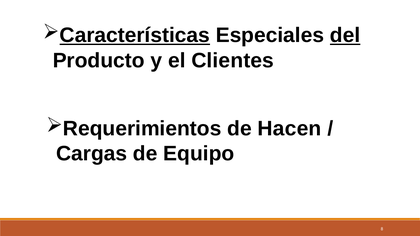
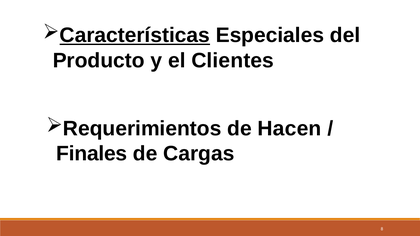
del underline: present -> none
Cargas: Cargas -> Finales
Equipo: Equipo -> Cargas
